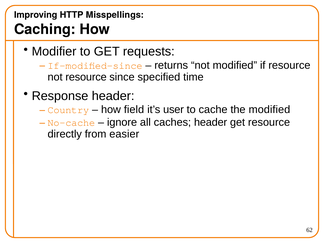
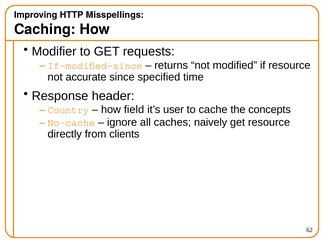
not resource: resource -> accurate
the modified: modified -> concepts
caches header: header -> naively
easier: easier -> clients
